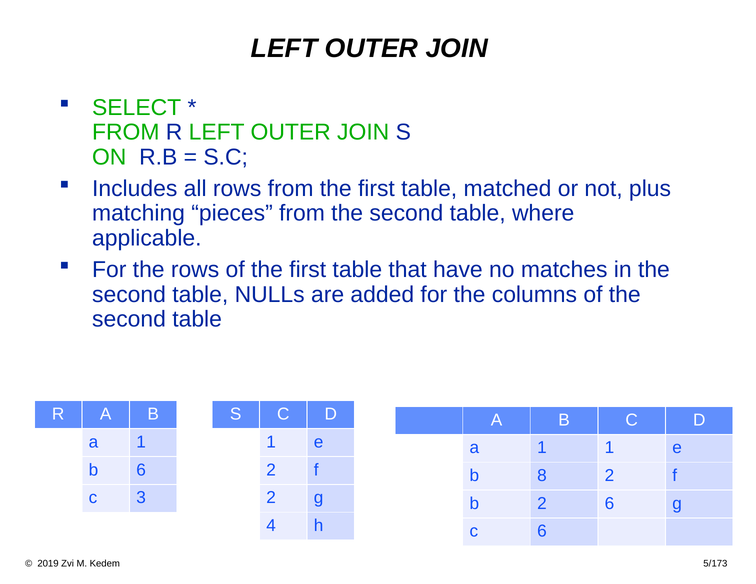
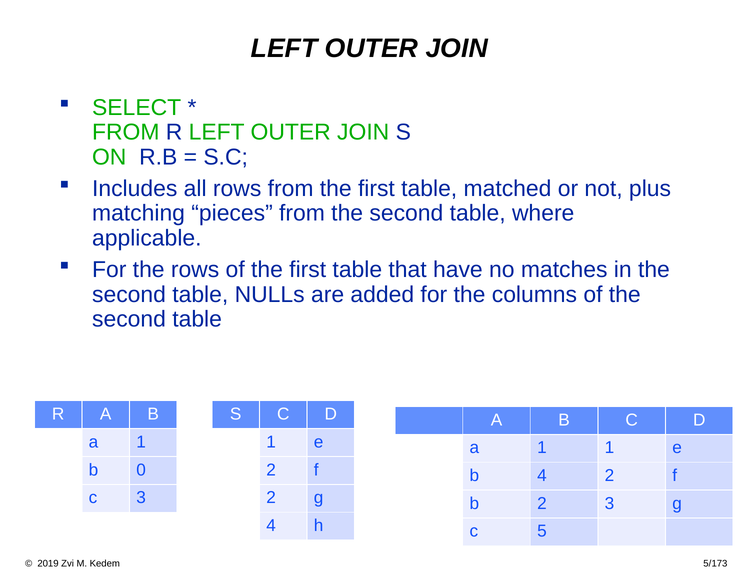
b 6: 6 -> 0
b 8: 8 -> 4
2 6: 6 -> 3
c 6: 6 -> 5
